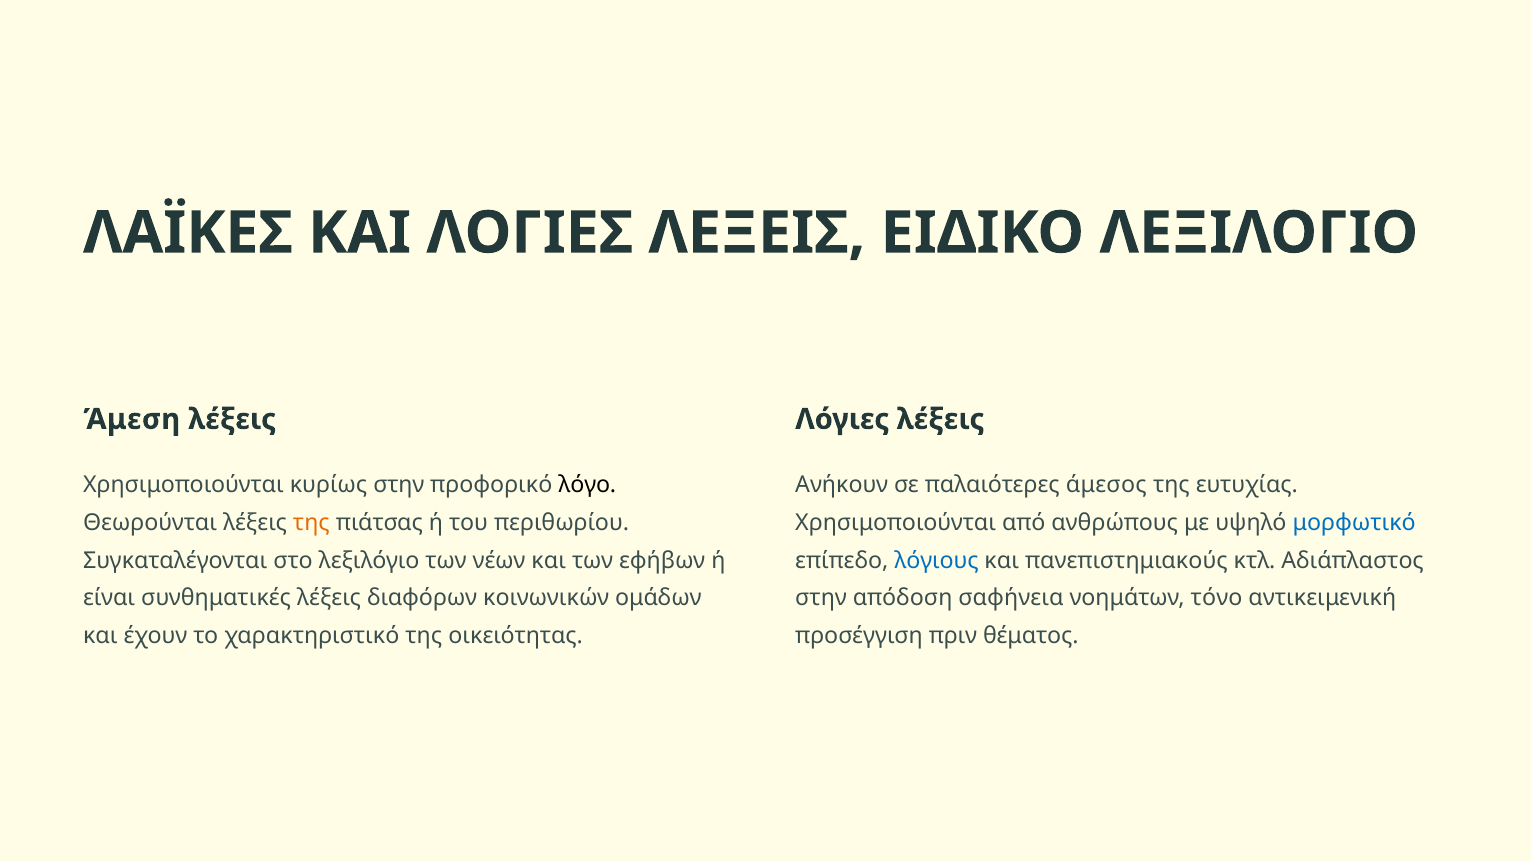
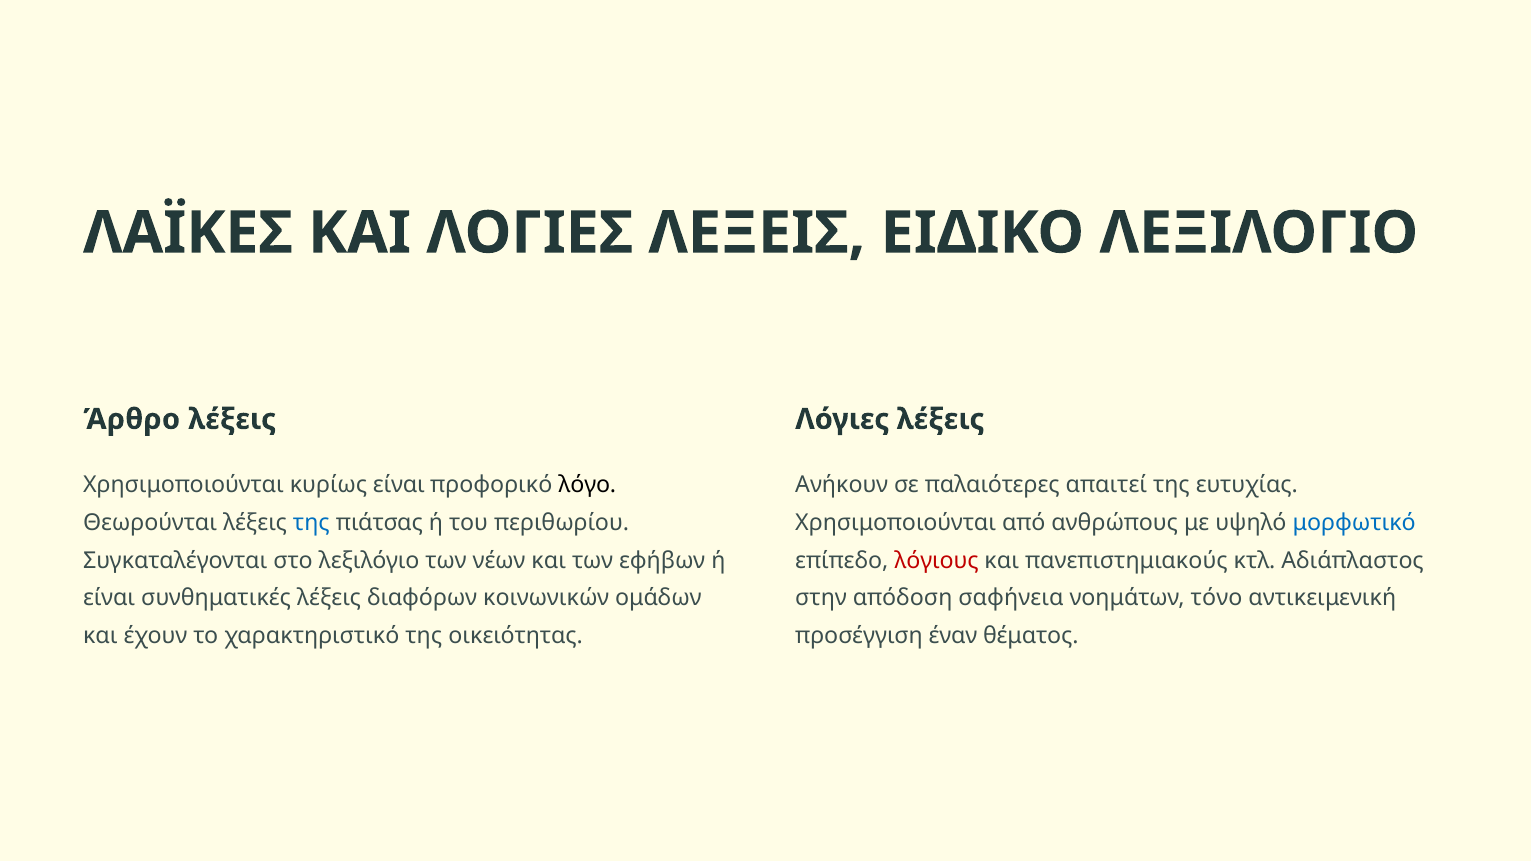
Άμεση: Άμεση -> Άρθρο
κυρίως στην: στην -> είναι
άμεσος: άμεσος -> απαιτεί
της at (311, 523) colour: orange -> blue
λόγιους colour: blue -> red
πριν: πριν -> έναν
